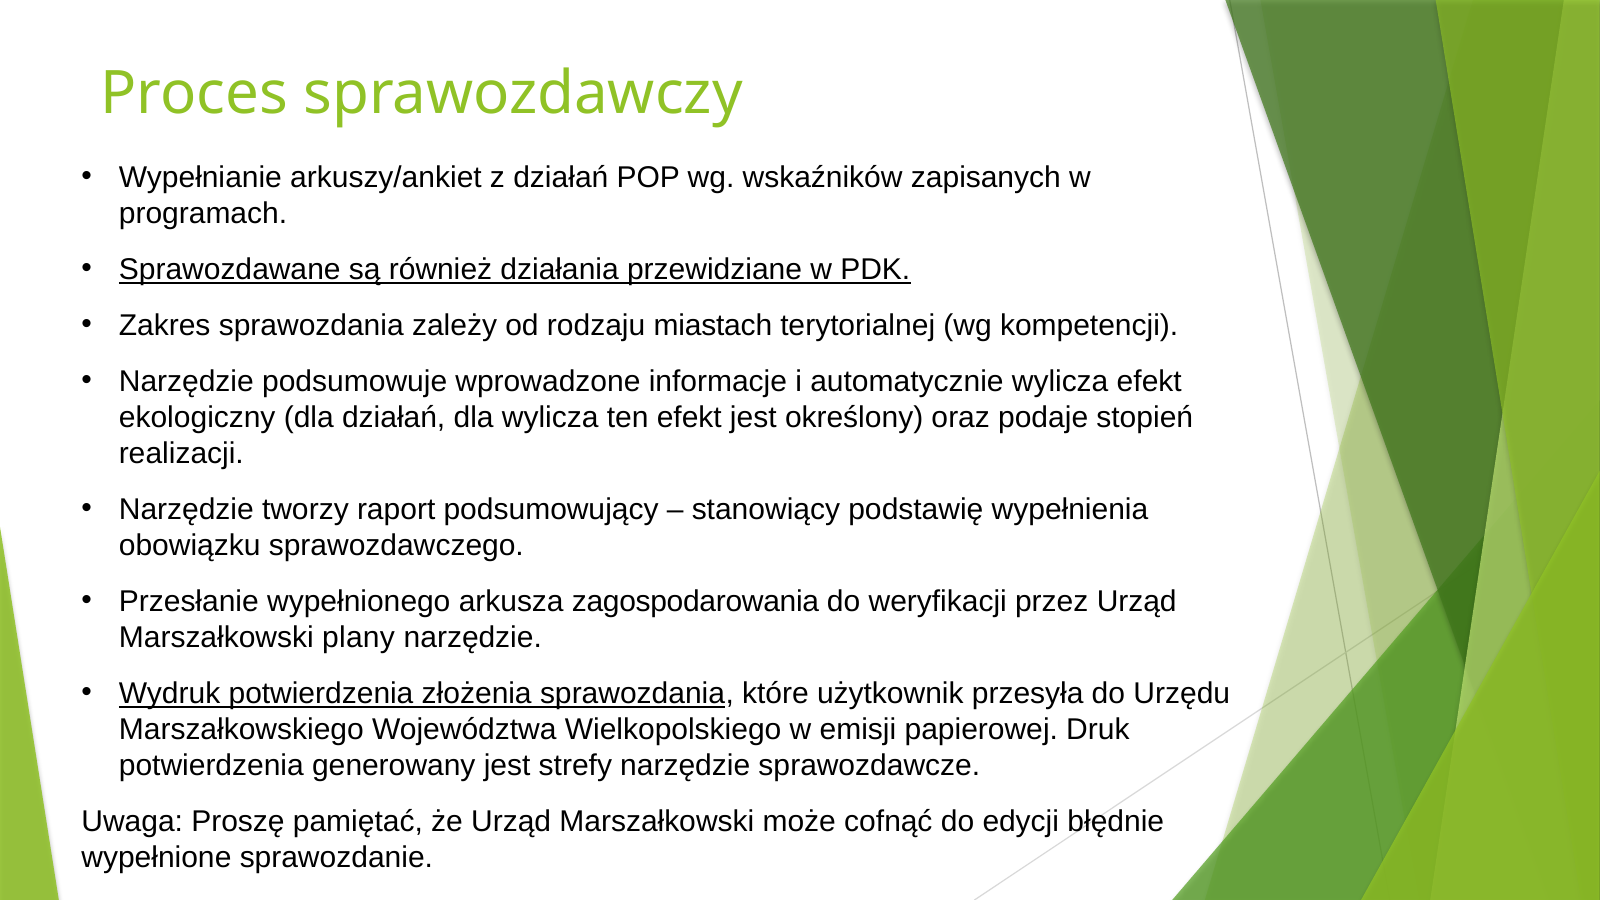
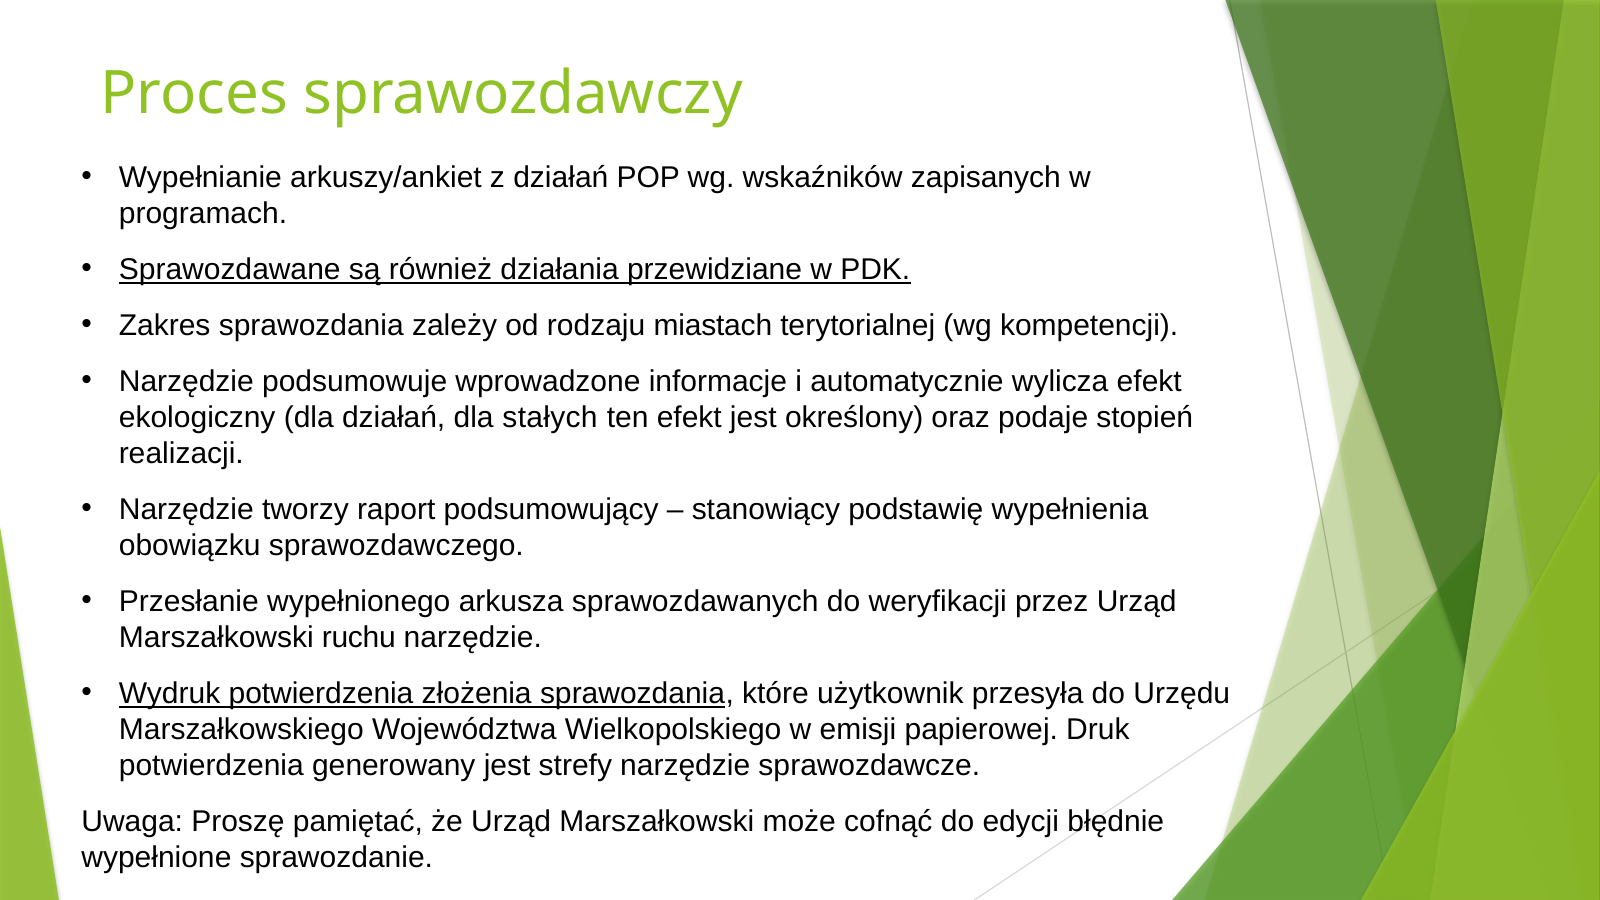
dla wylicza: wylicza -> stałych
zagospodarowania: zagospodarowania -> sprawozdawanych
plany: plany -> ruchu
